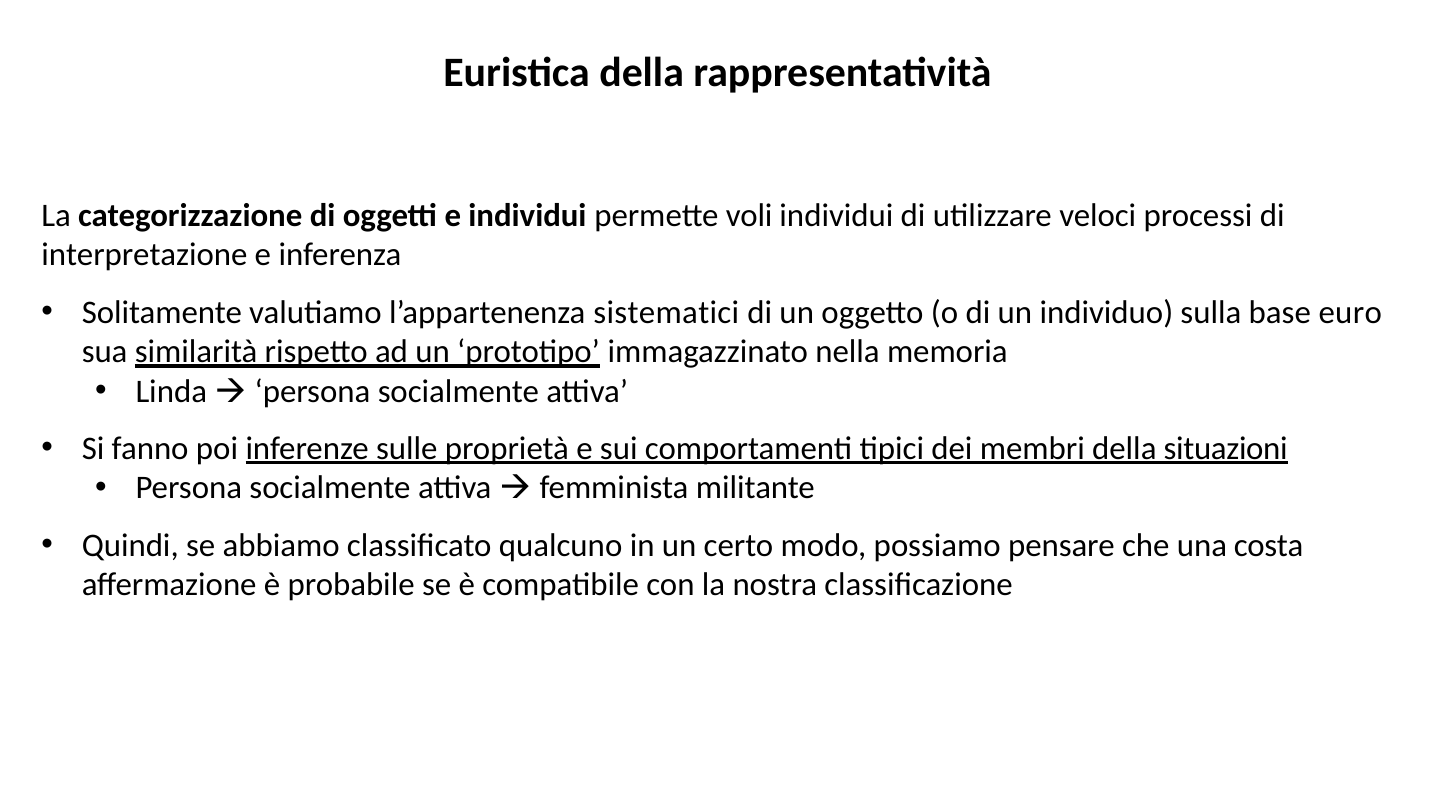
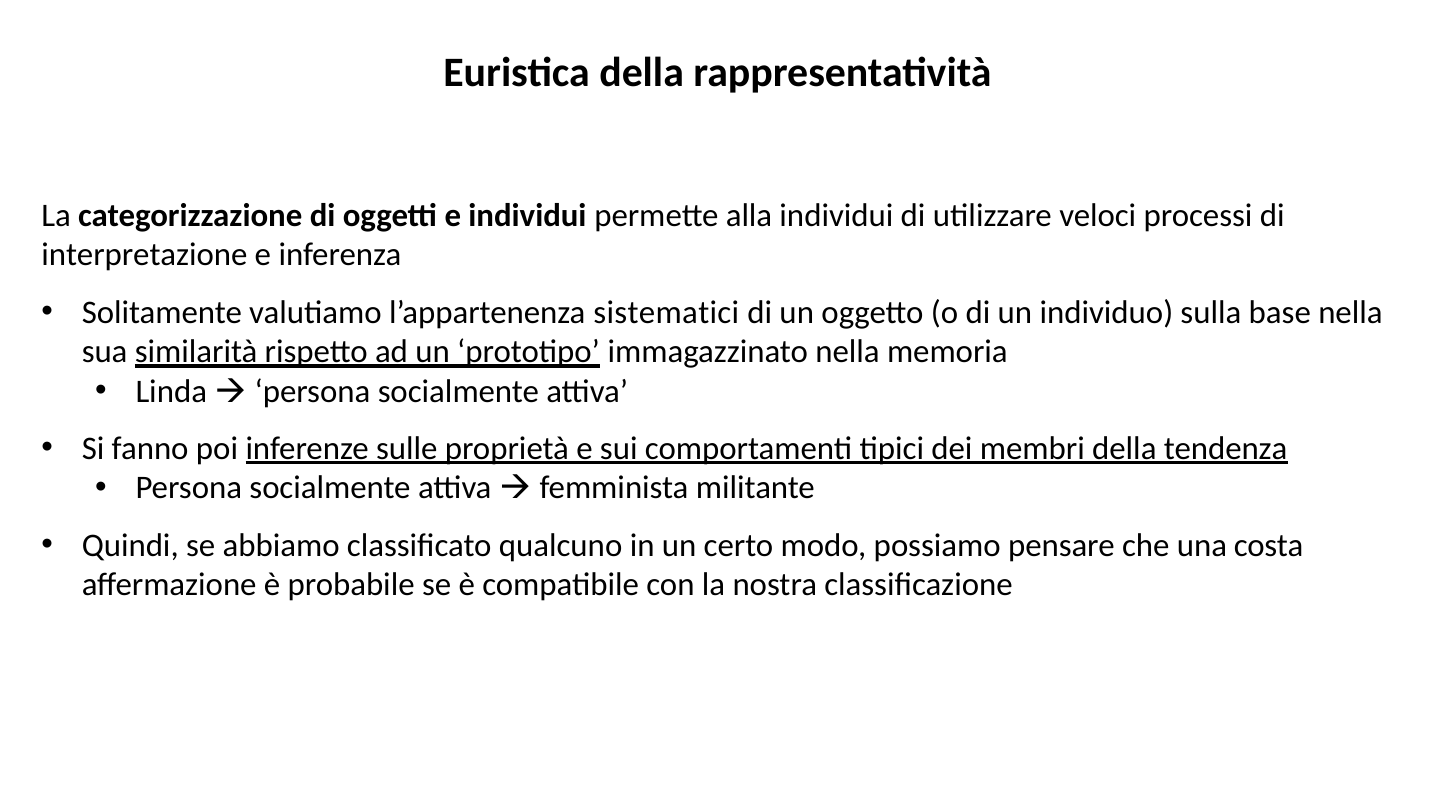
voli: voli -> alla
base euro: euro -> nella
situazioni: situazioni -> tendenza
